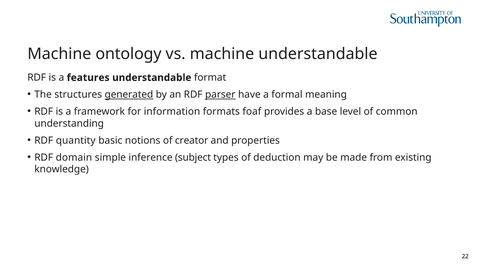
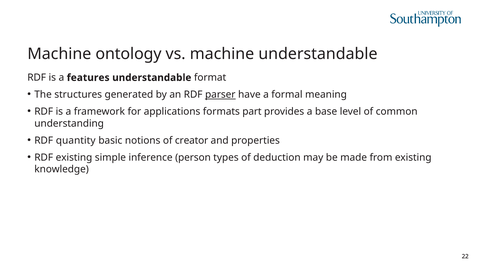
generated underline: present -> none
information: information -> applications
foaf: foaf -> part
RDF domain: domain -> existing
subject: subject -> person
